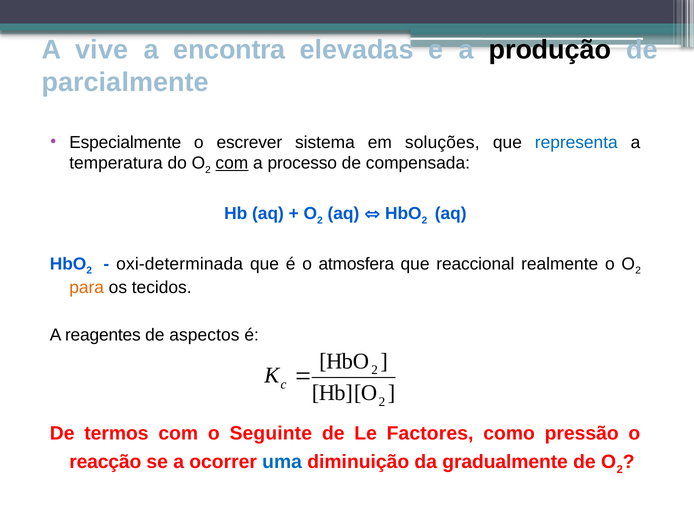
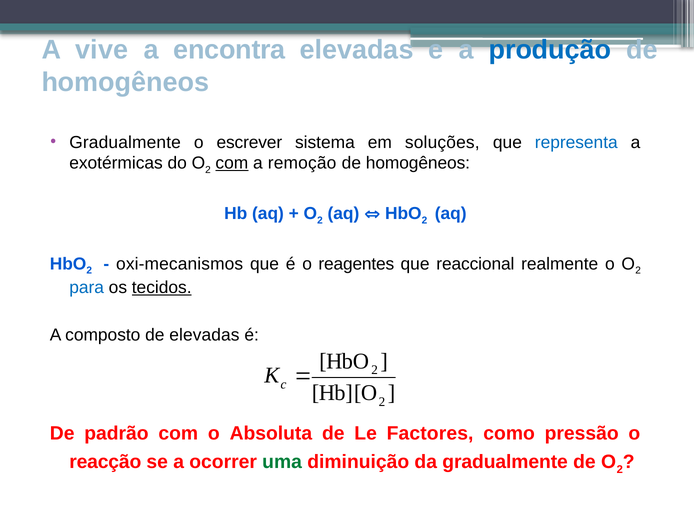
produção colour: black -> blue
parcialmente at (125, 82): parcialmente -> homogêneos
Especialmente at (125, 142): Especialmente -> Gradualmente
temperatura: temperatura -> exotérmicas
processo: processo -> remoção
compensada at (418, 163): compensada -> homogêneos
oxi-determinada: oxi-determinada -> oxi-mecanismos
atmosfera: atmosfera -> reagentes
para colour: orange -> blue
tecidos underline: none -> present
reagentes: reagentes -> composto
de aspectos: aspectos -> elevadas
termos: termos -> padrão
Seguinte: Seguinte -> Absoluta
uma colour: blue -> green
